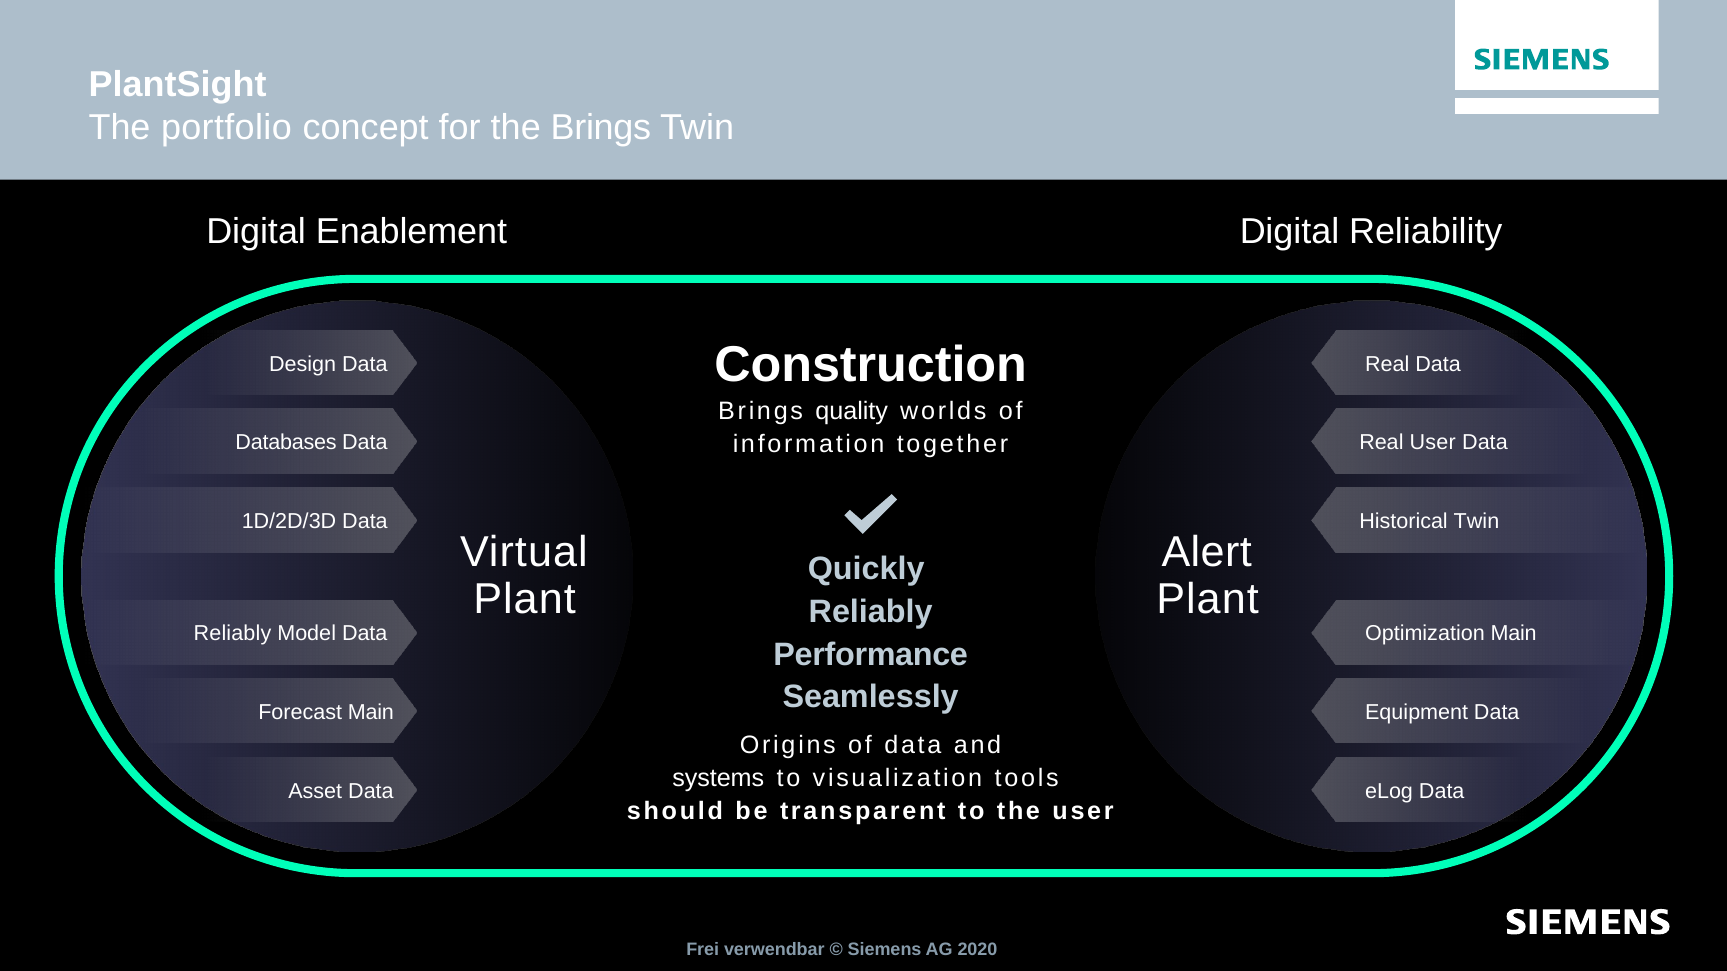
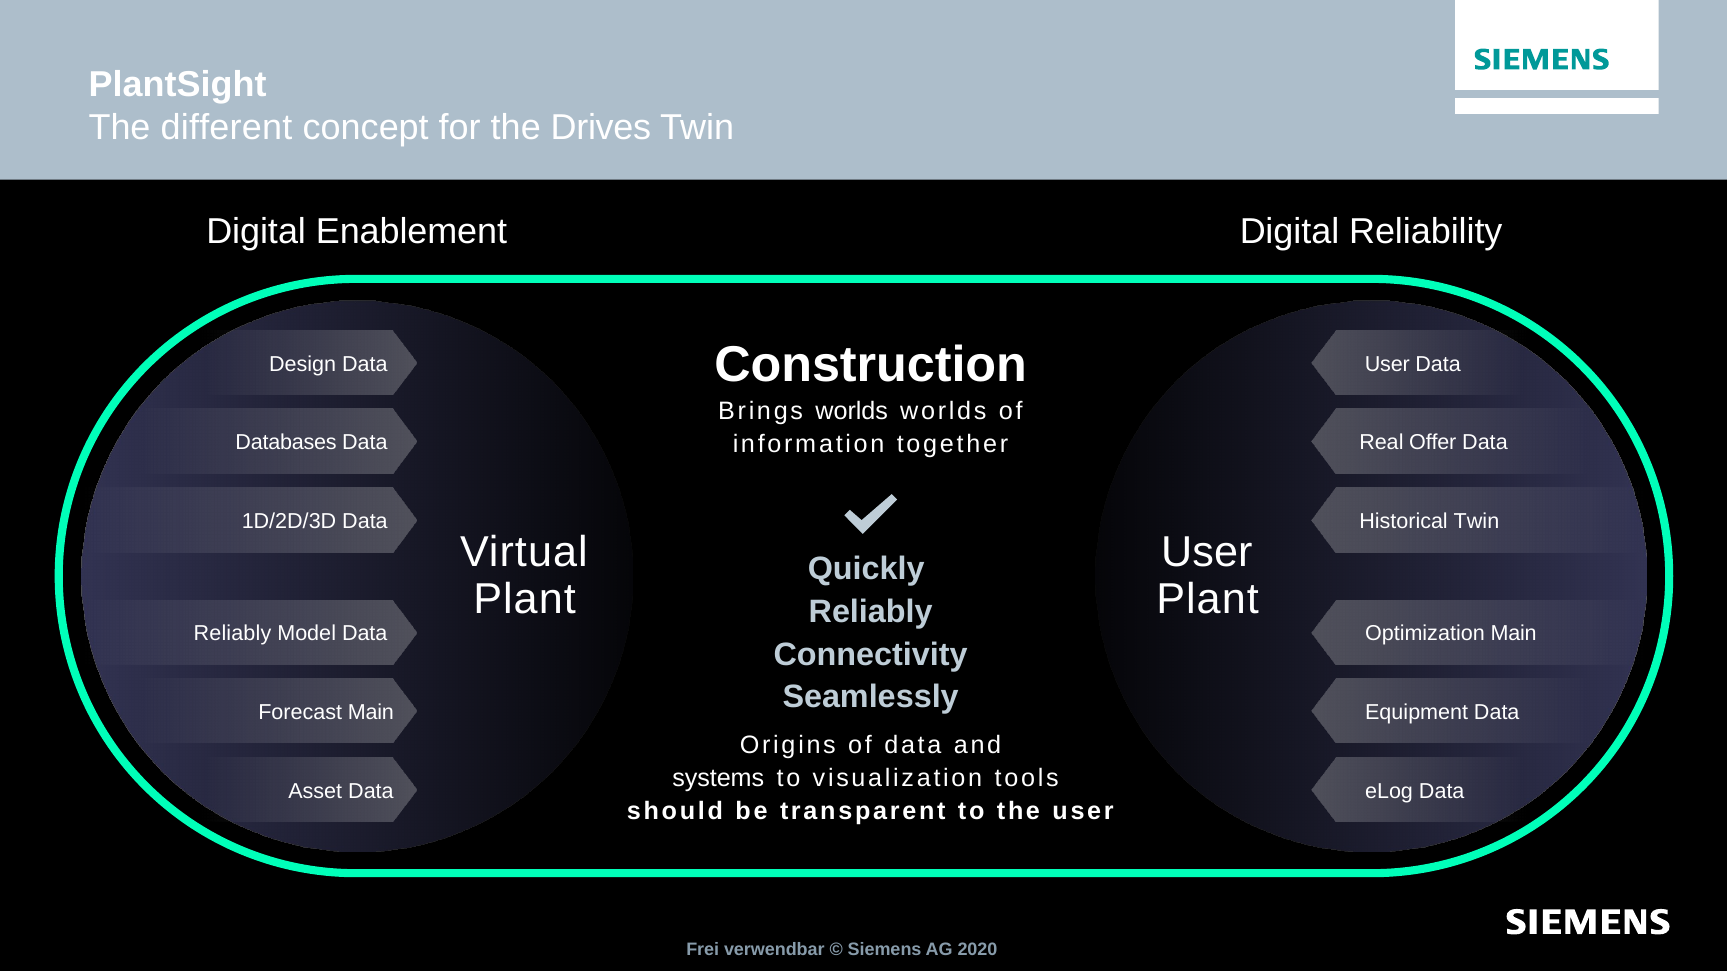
portfolio: portfolio -> different
the Brings: Brings -> Drives
Real at (1387, 364): Real -> User
Brings quality: quality -> worlds
Real User: User -> Offer
Alert at (1207, 552): Alert -> User
Performance: Performance -> Connectivity
